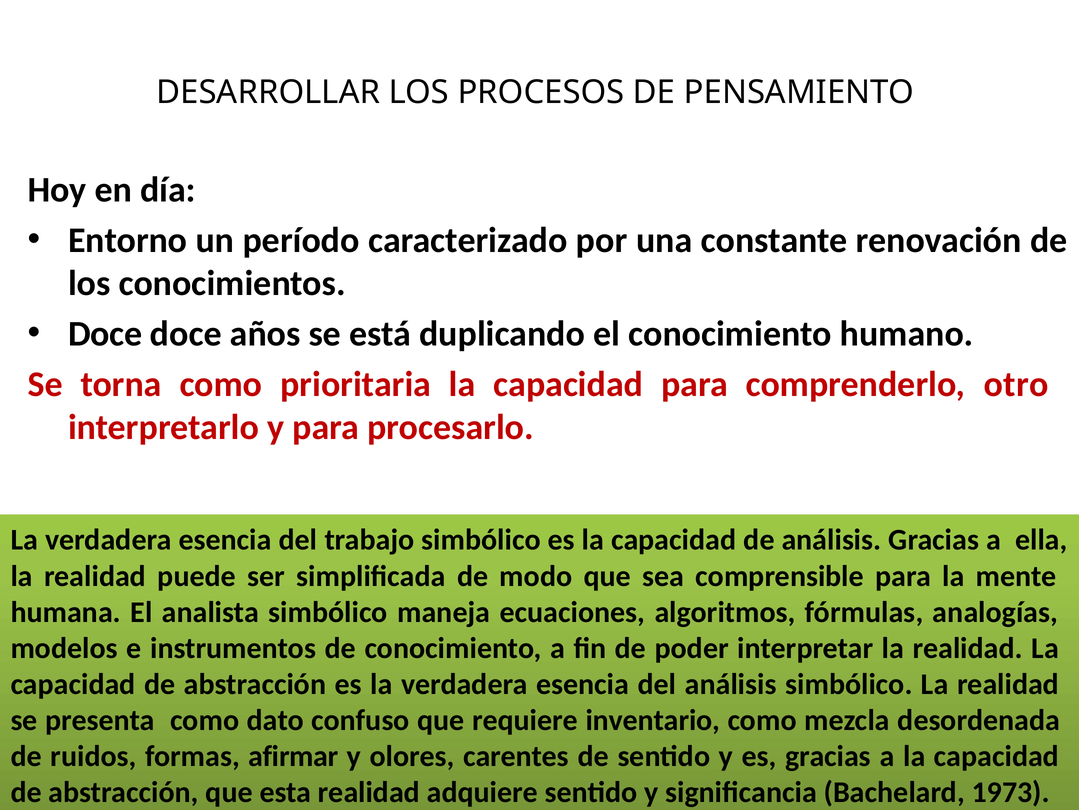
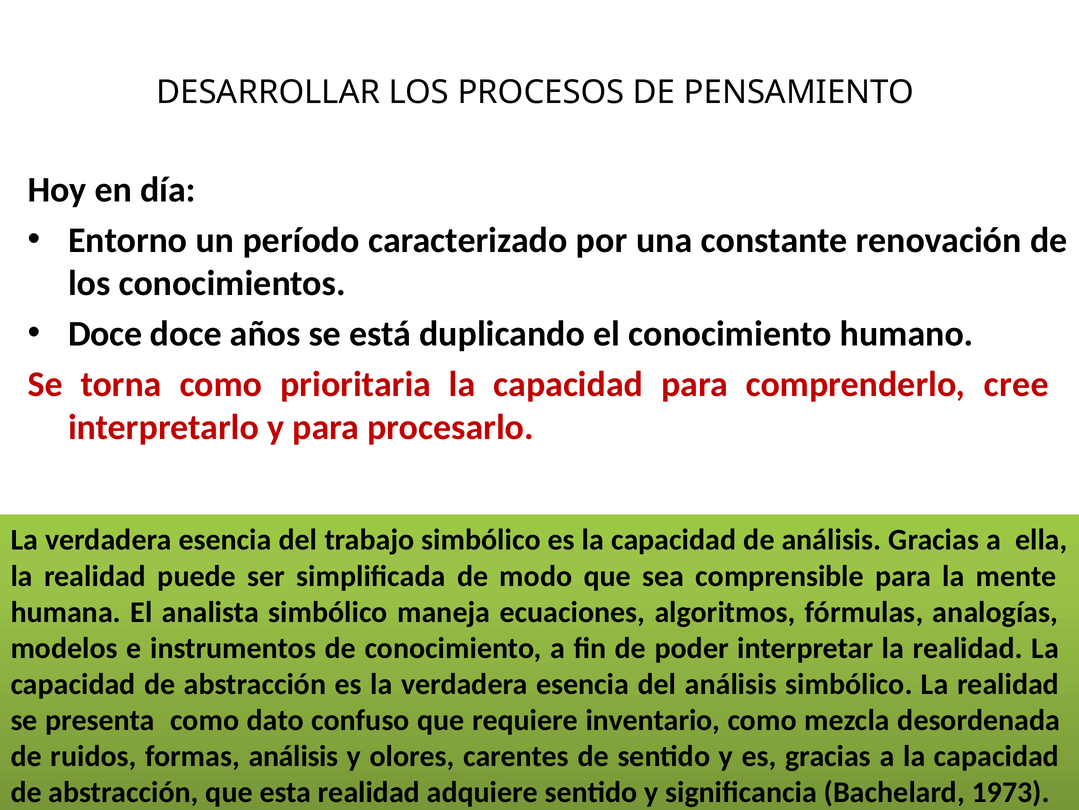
otro: otro -> cree
formas afirmar: afirmar -> análisis
